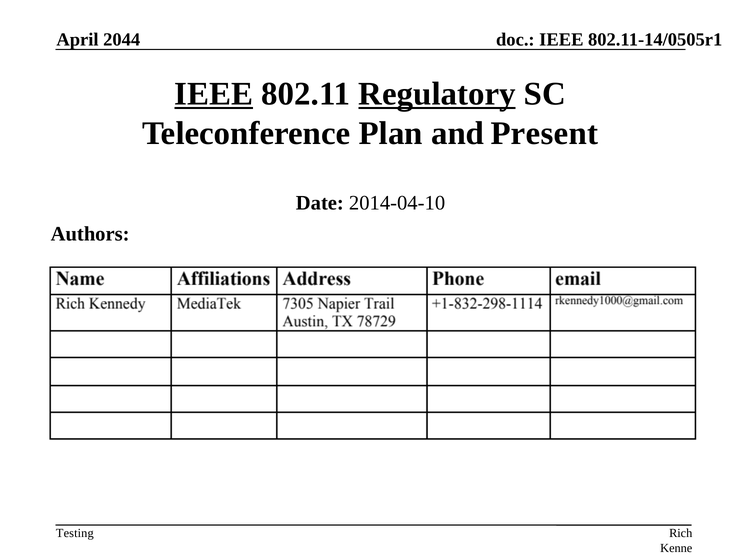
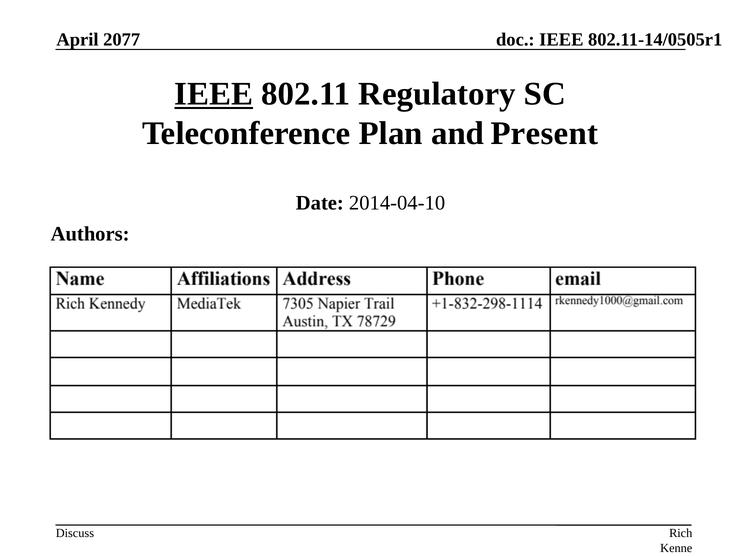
2044: 2044 -> 2077
Regulatory underline: present -> none
Testing: Testing -> Discuss
